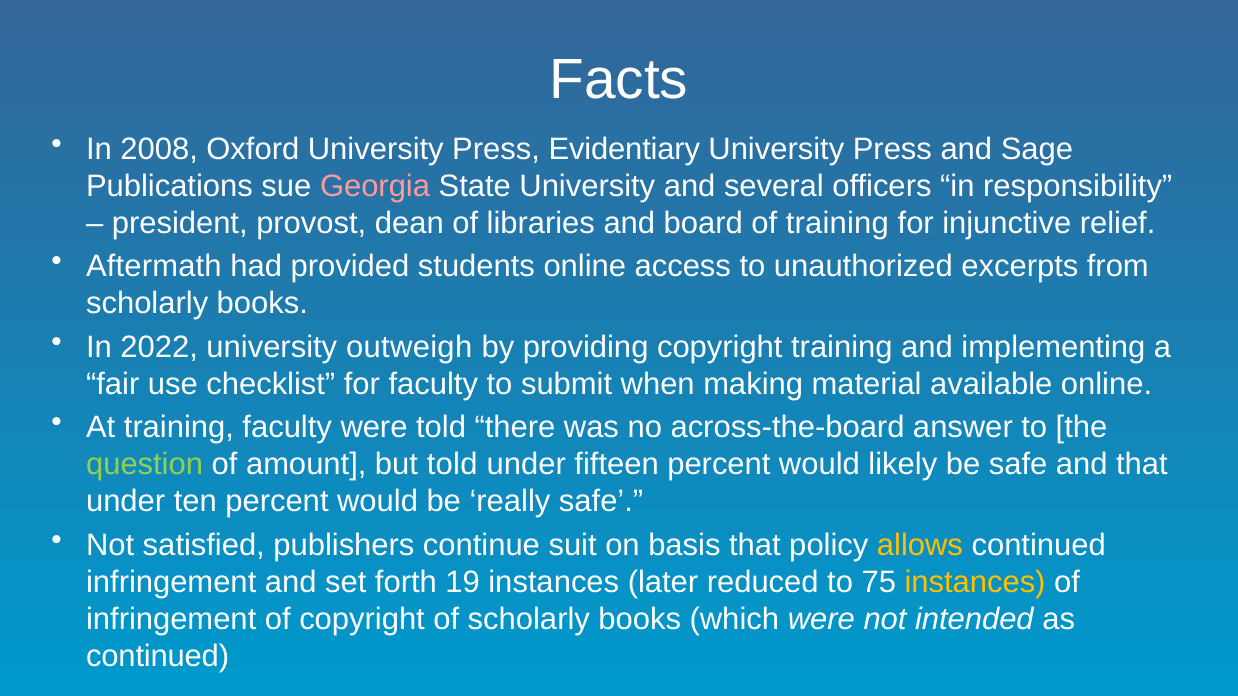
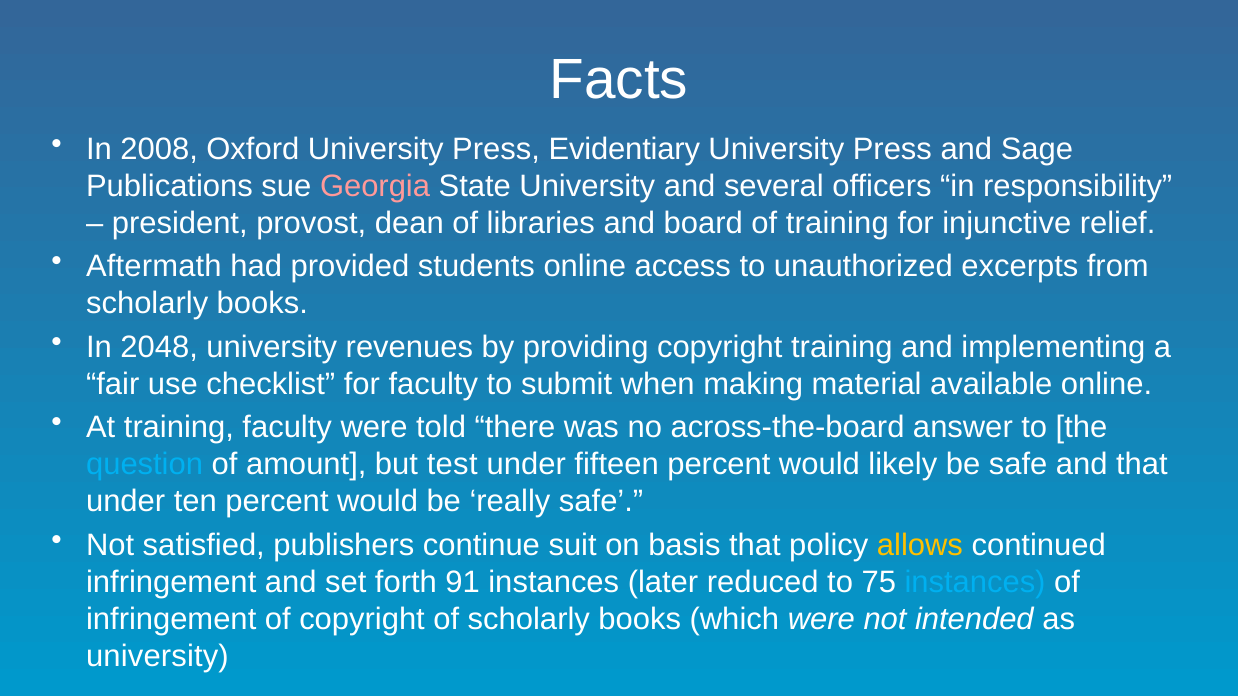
2022: 2022 -> 2048
outweigh: outweigh -> revenues
question colour: light green -> light blue
but told: told -> test
19: 19 -> 91
instances at (975, 582) colour: yellow -> light blue
continued at (158, 657): continued -> university
